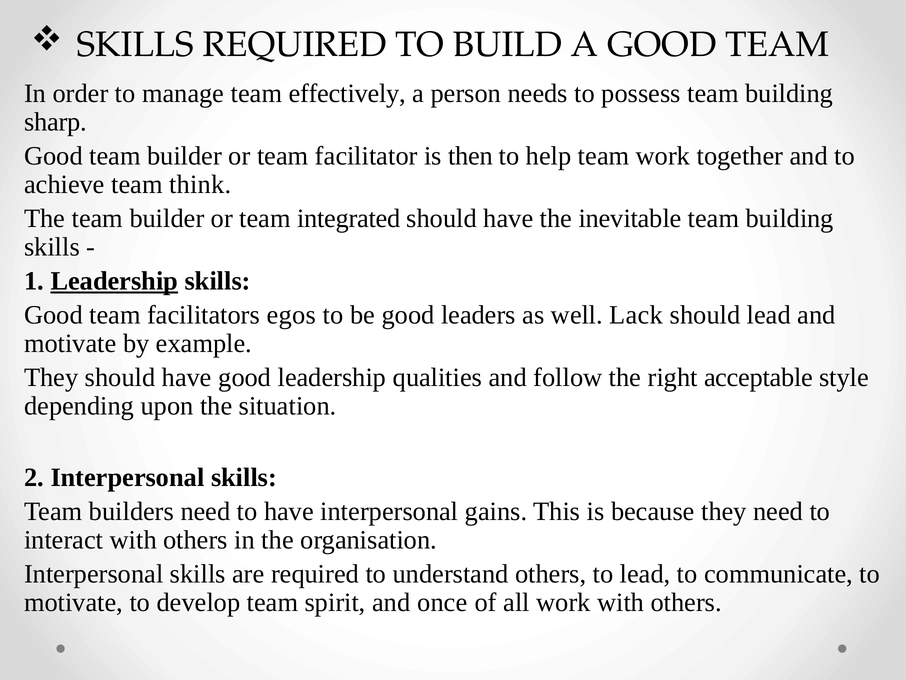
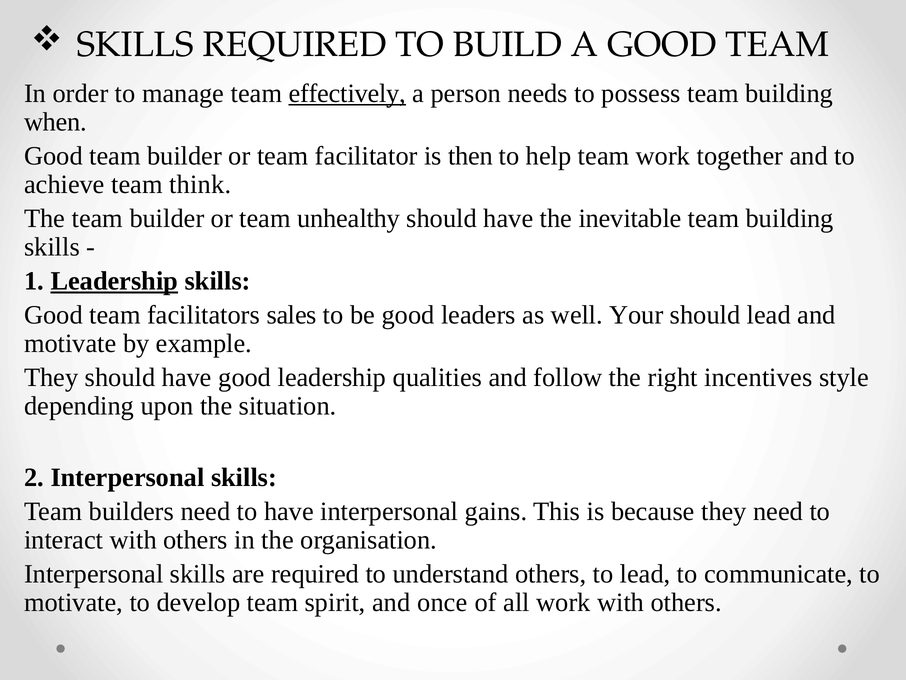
effectively underline: none -> present
sharp: sharp -> when
integrated: integrated -> unhealthy
egos: egos -> sales
Lack: Lack -> Your
acceptable: acceptable -> incentives
